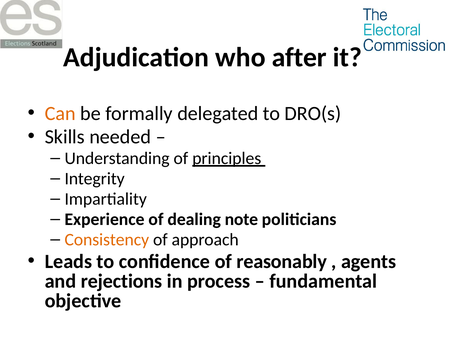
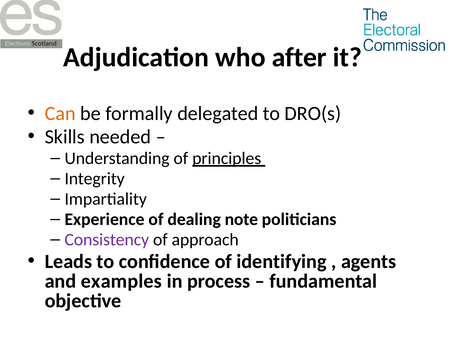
Consistency colour: orange -> purple
reasonably: reasonably -> identifying
rejections: rejections -> examples
